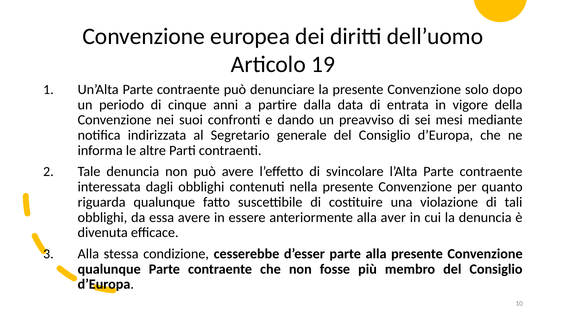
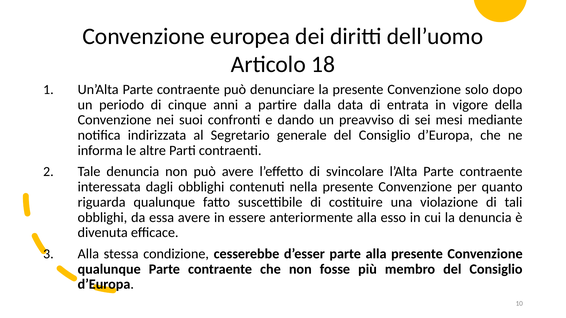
19: 19 -> 18
aver: aver -> esso
